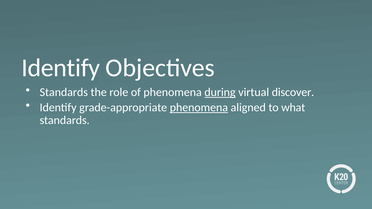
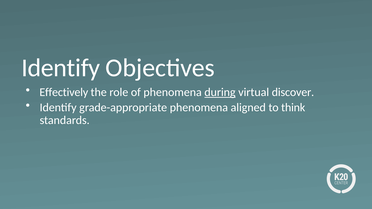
Standards at (64, 92): Standards -> Effectively
phenomena at (199, 108) underline: present -> none
what: what -> think
